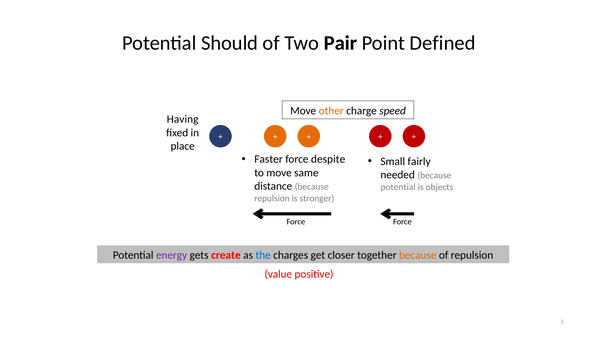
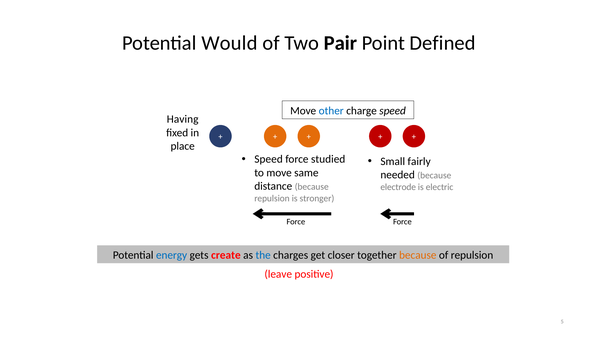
Should: Should -> Would
other colour: orange -> blue
Faster at (269, 159): Faster -> Speed
despite: despite -> studied
potential at (398, 187): potential -> electrode
objects: objects -> electric
energy colour: purple -> blue
value: value -> leave
